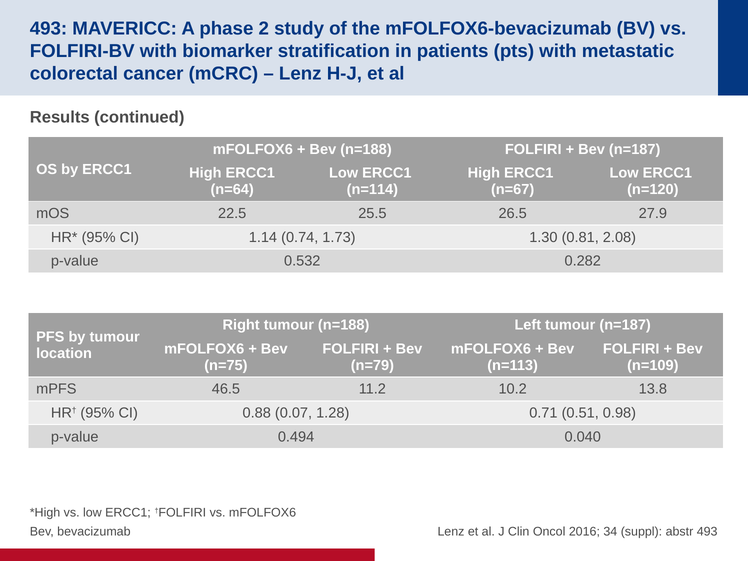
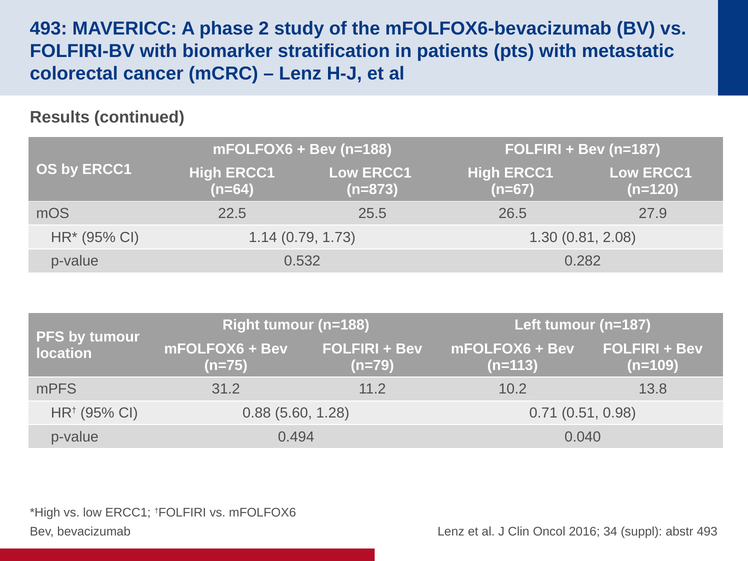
n=114: n=114 -> n=873
0.74: 0.74 -> 0.79
46.5: 46.5 -> 31.2
0.07: 0.07 -> 5.60
